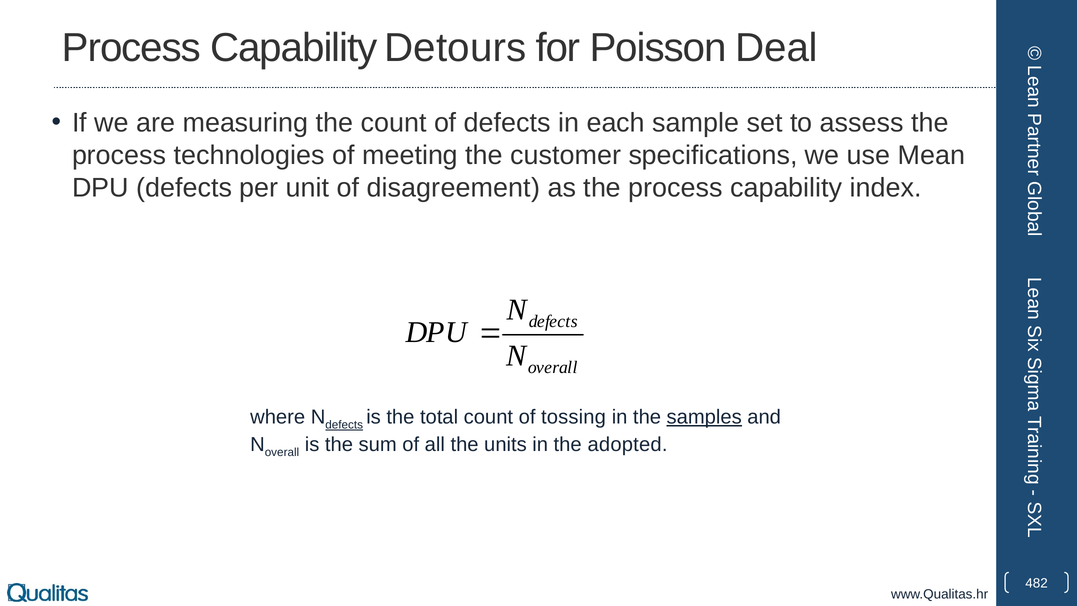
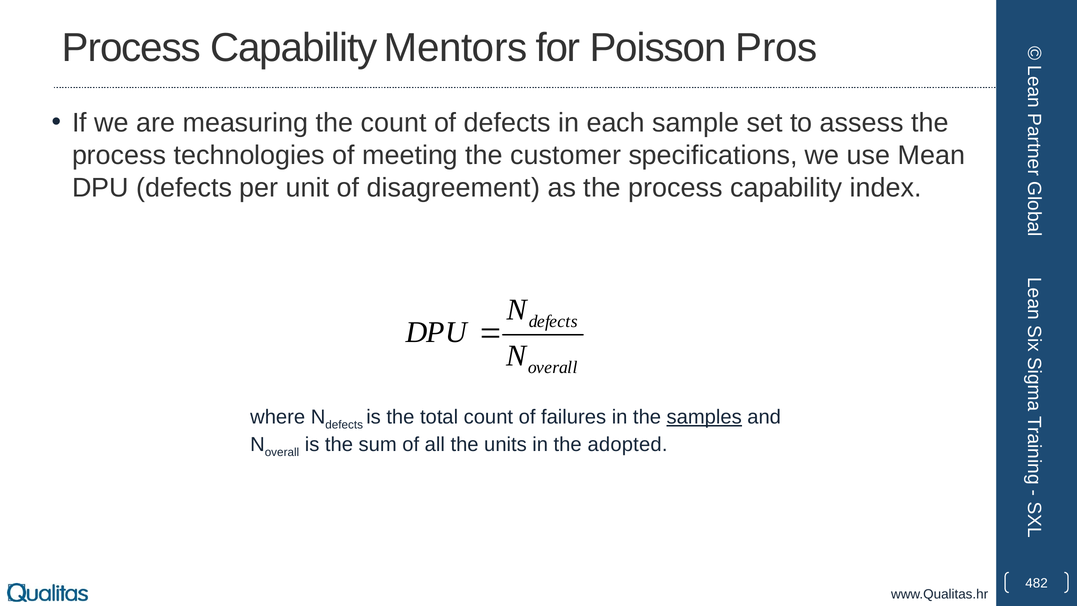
Detours: Detours -> Mentors
Deal: Deal -> Pros
defects at (344, 425) underline: present -> none
tossing: tossing -> failures
